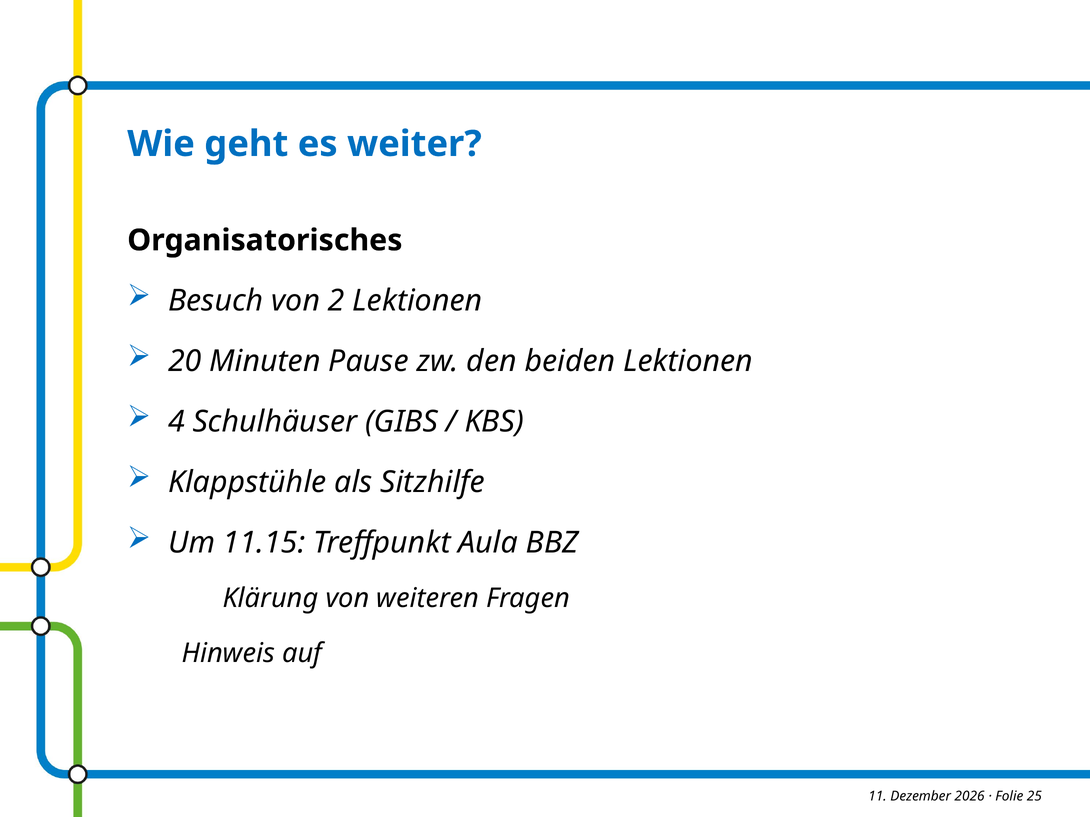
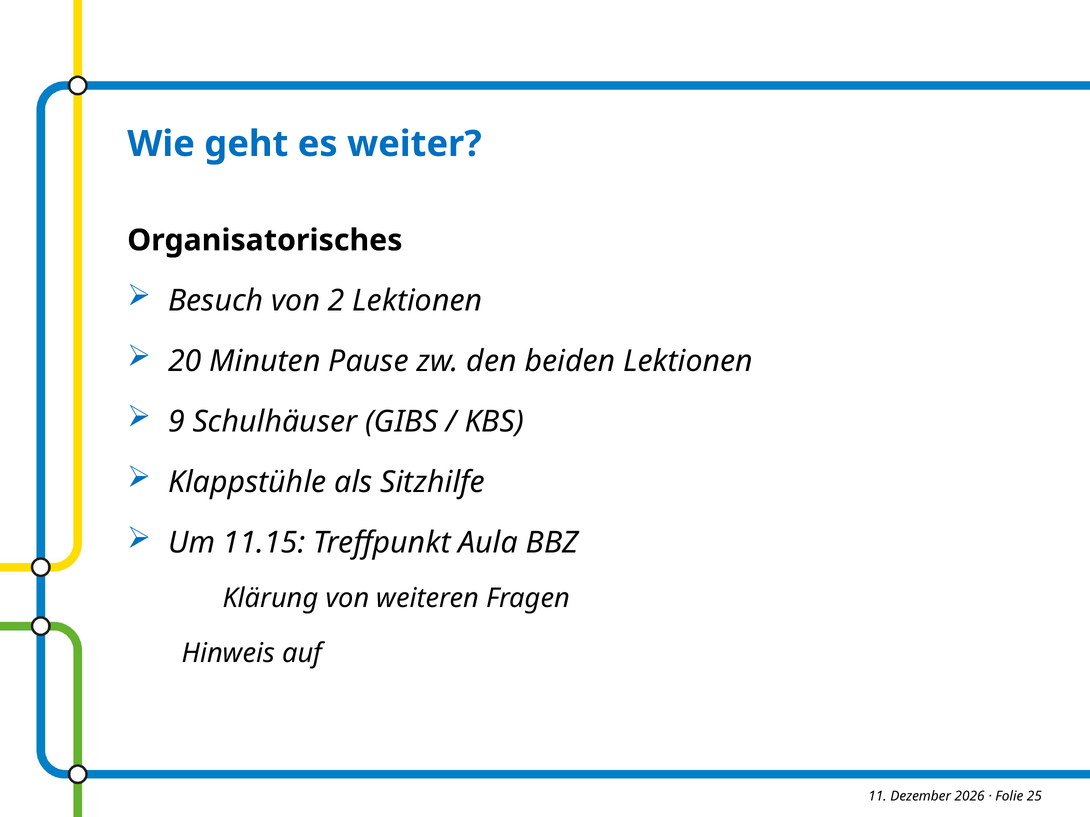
4: 4 -> 9
